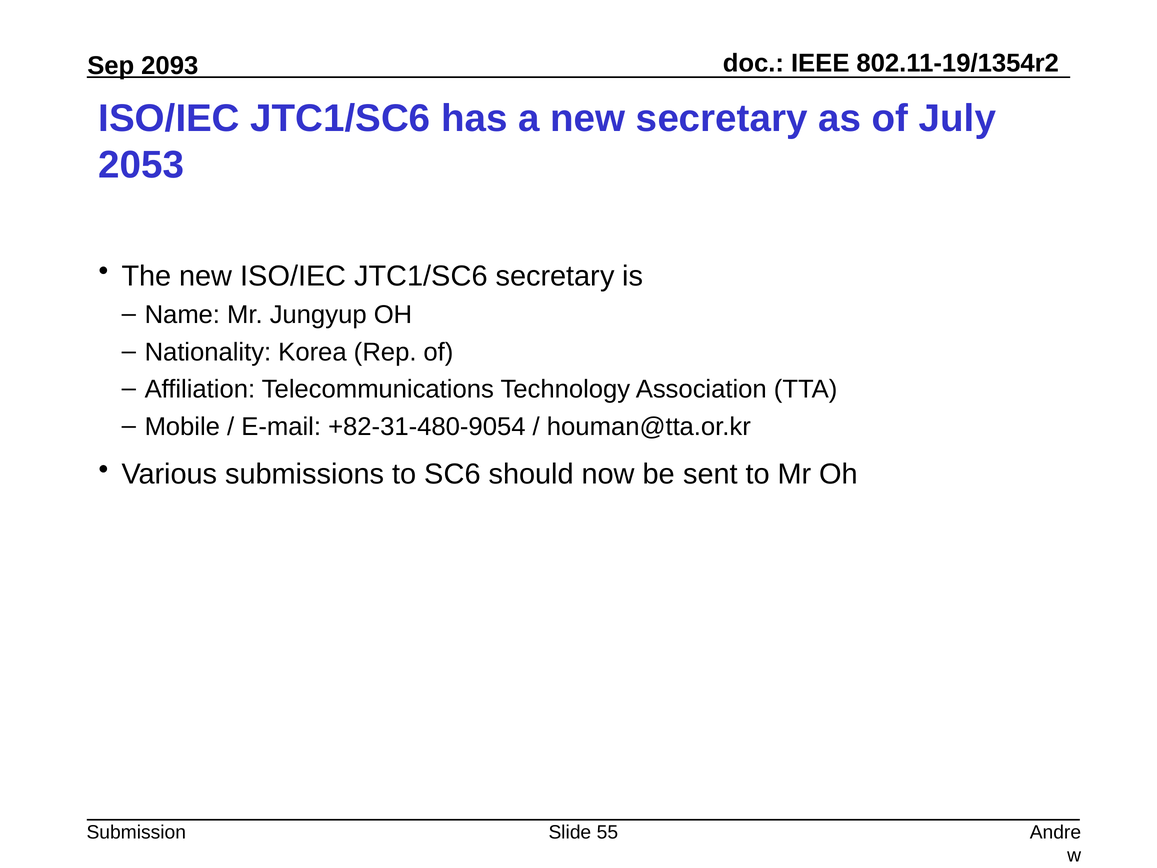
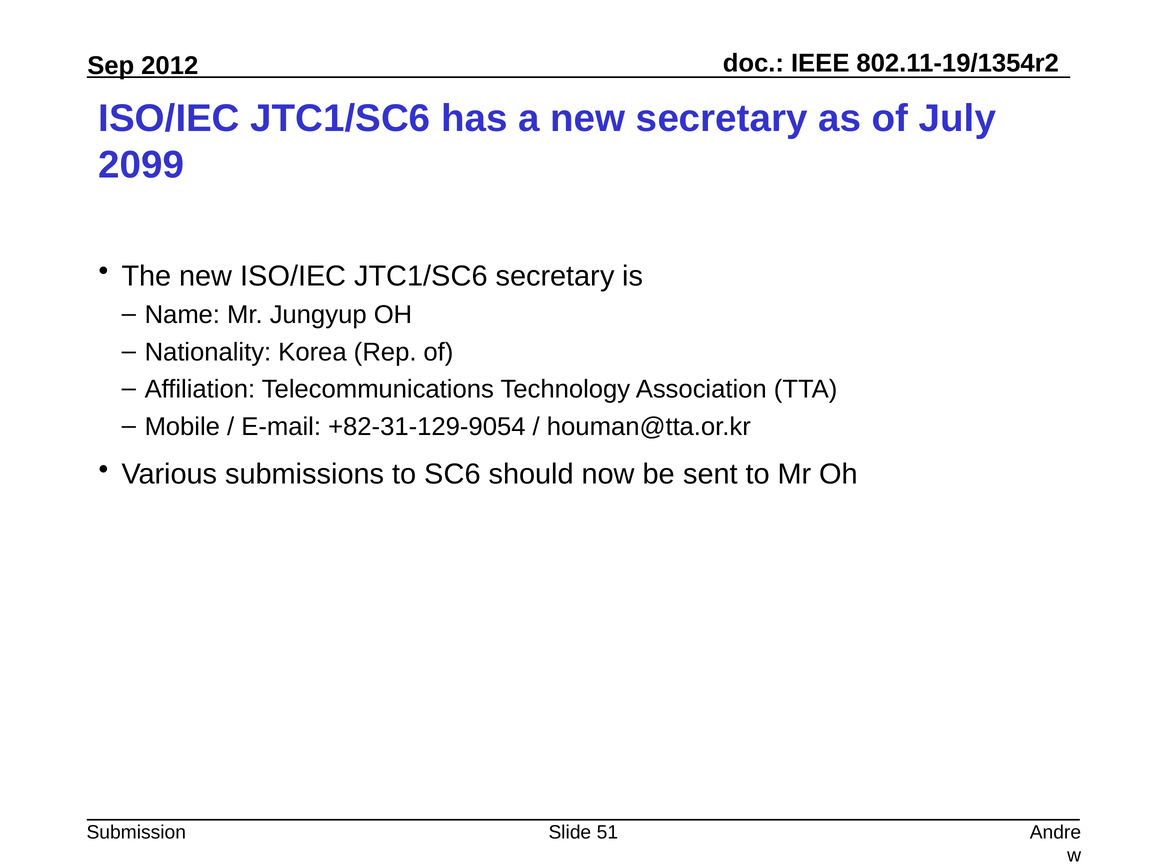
2093: 2093 -> 2012
2053: 2053 -> 2099
+82-31-480-9054: +82-31-480-9054 -> +82-31-129-9054
55: 55 -> 51
